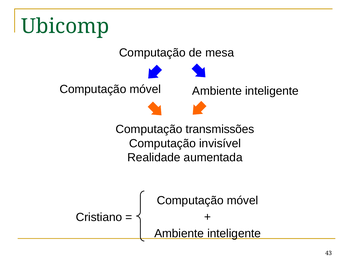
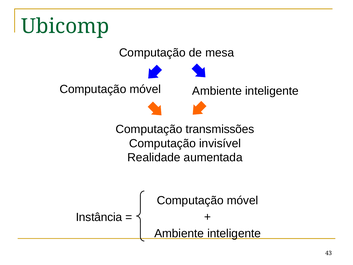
Cristiano: Cristiano -> Instância
